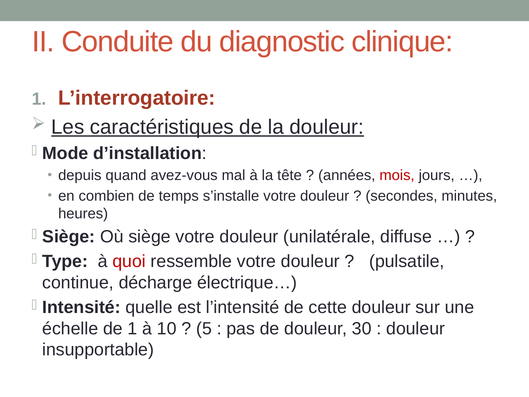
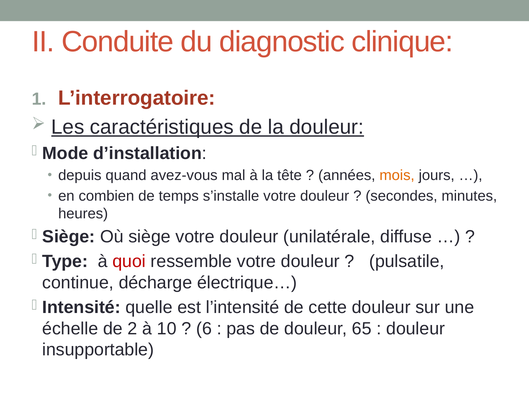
mois colour: red -> orange
de 1: 1 -> 2
5: 5 -> 6
30: 30 -> 65
